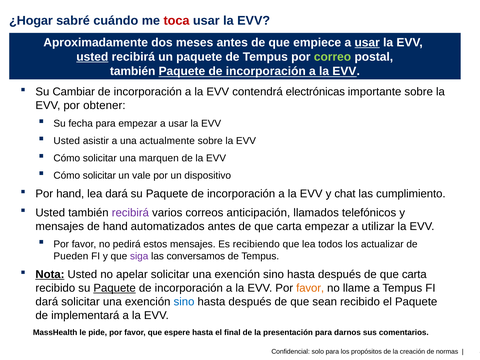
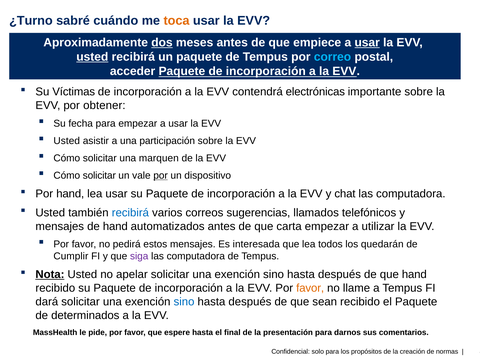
¿Hogar: ¿Hogar -> ¿Turno
toca colour: red -> orange
dos underline: none -> present
correo colour: light green -> light blue
también at (133, 71): también -> acceder
Cambiar: Cambiar -> Víctimas
actualmente: actualmente -> participación
por at (161, 176) underline: none -> present
lea dará: dará -> usar
cumplimiento at (411, 194): cumplimiento -> computadora
recibirá at (130, 213) colour: purple -> blue
anticipación: anticipación -> sugerencias
recibiendo: recibiendo -> interesada
actualizar: actualizar -> quedarán
Pueden: Pueden -> Cumplir
conversamos at (196, 256): conversamos -> computadora
después de que carta: carta -> hand
Paquete at (115, 288) underline: present -> none
implementará: implementará -> determinados
